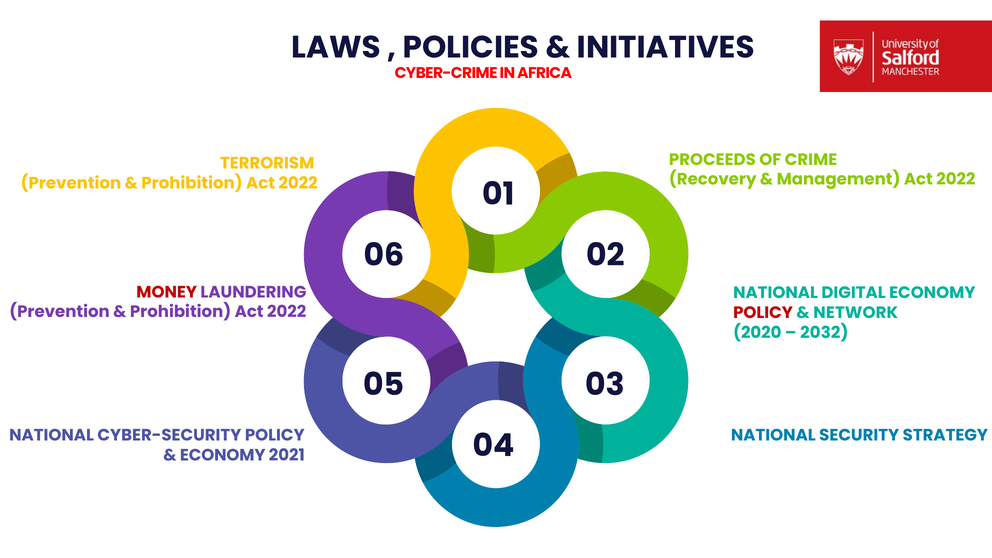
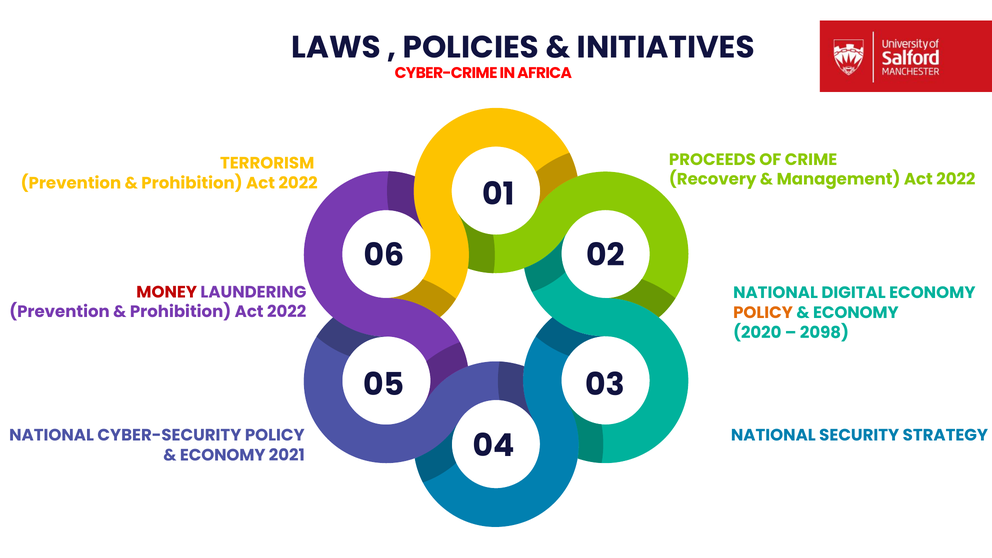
POLICY at (763, 313) colour: red -> orange
NETWORK at (856, 313): NETWORK -> ECONOMY
2032: 2032 -> 2098
